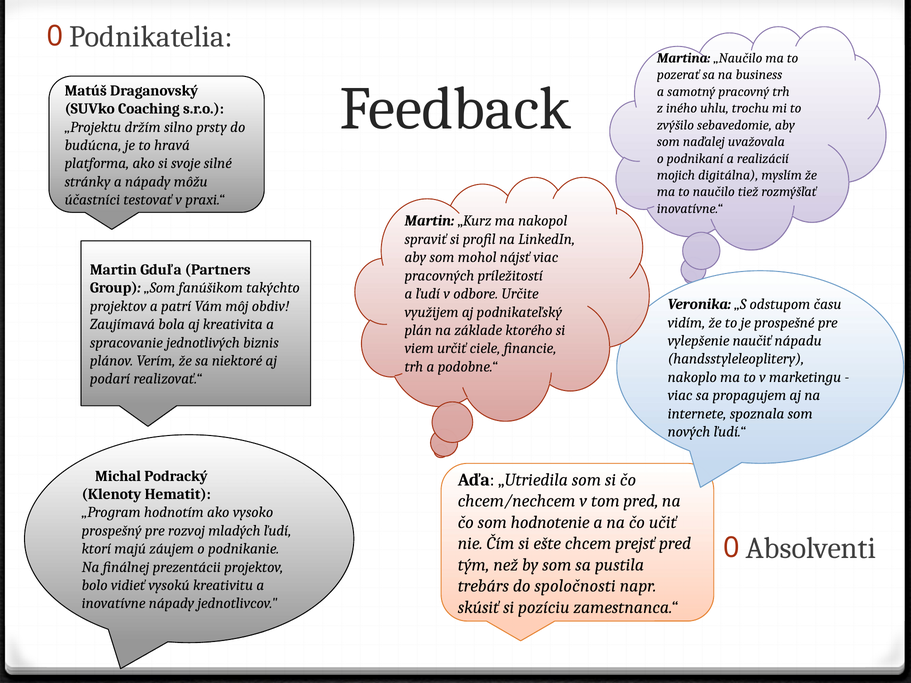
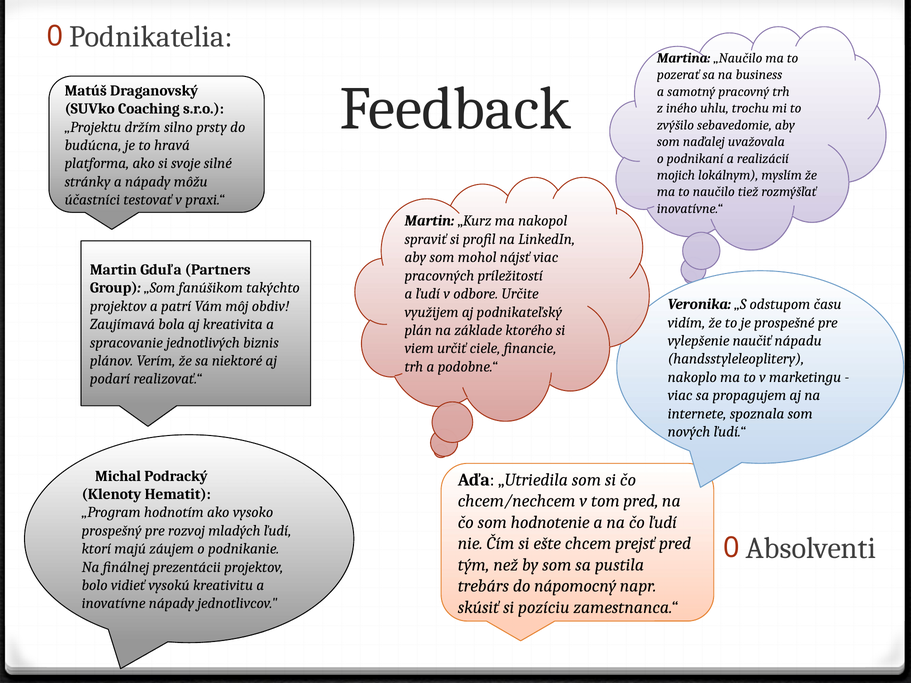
digitálna: digitálna -> lokálnym
čo učiť: učiť -> ľudí
spoločnosti: spoločnosti -> nápomocný
